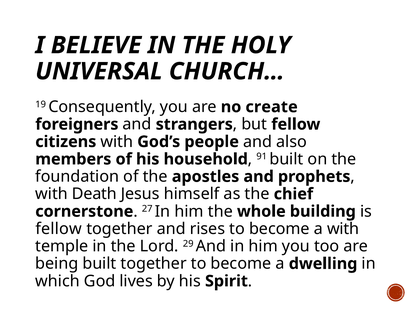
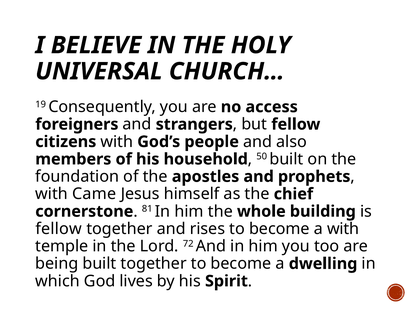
create: create -> access
91: 91 -> 50
Death: Death -> Came
27: 27 -> 81
29: 29 -> 72
